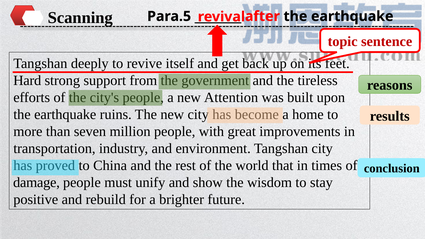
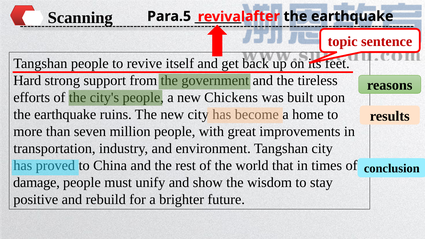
Tangshan deeply: deeply -> people
Attention: Attention -> Chickens
